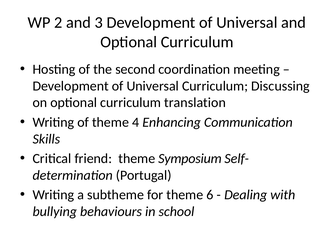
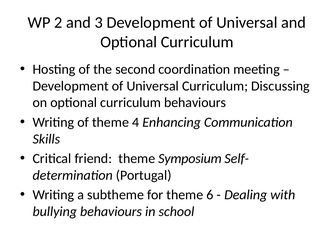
curriculum translation: translation -> behaviours
